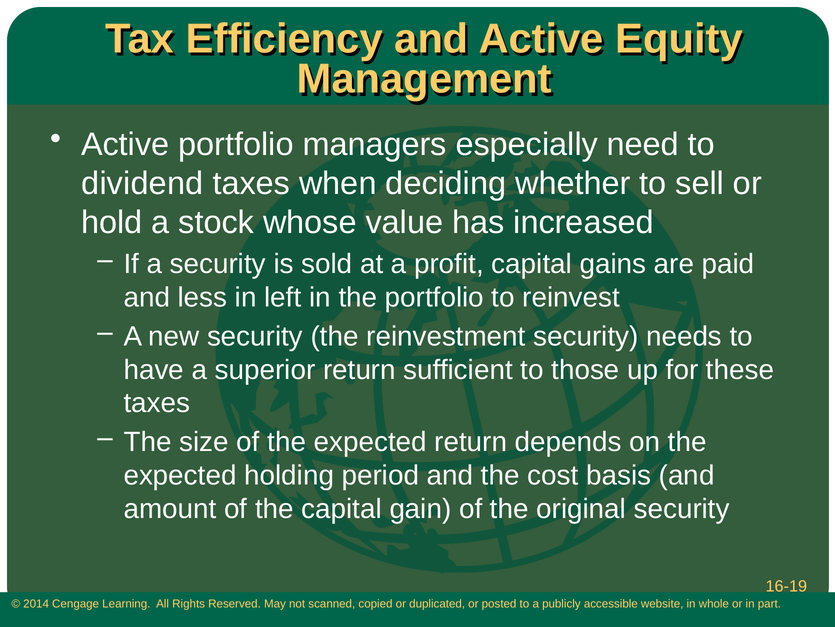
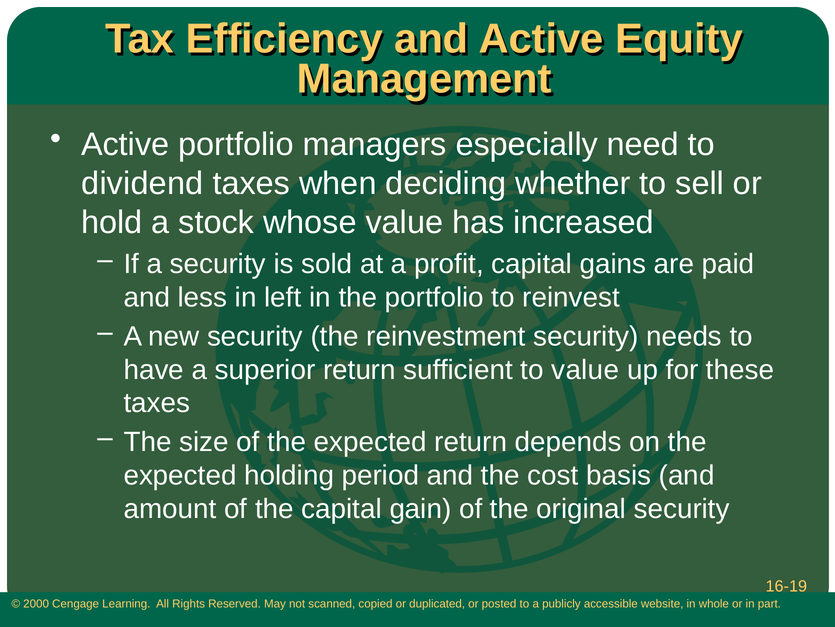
to those: those -> value
2014: 2014 -> 2000
